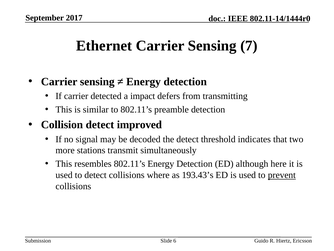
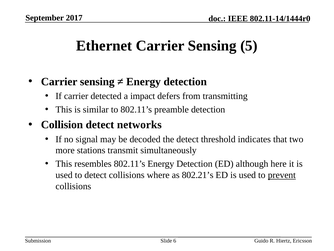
7: 7 -> 5
improved: improved -> networks
193.43’s: 193.43’s -> 802.21’s
